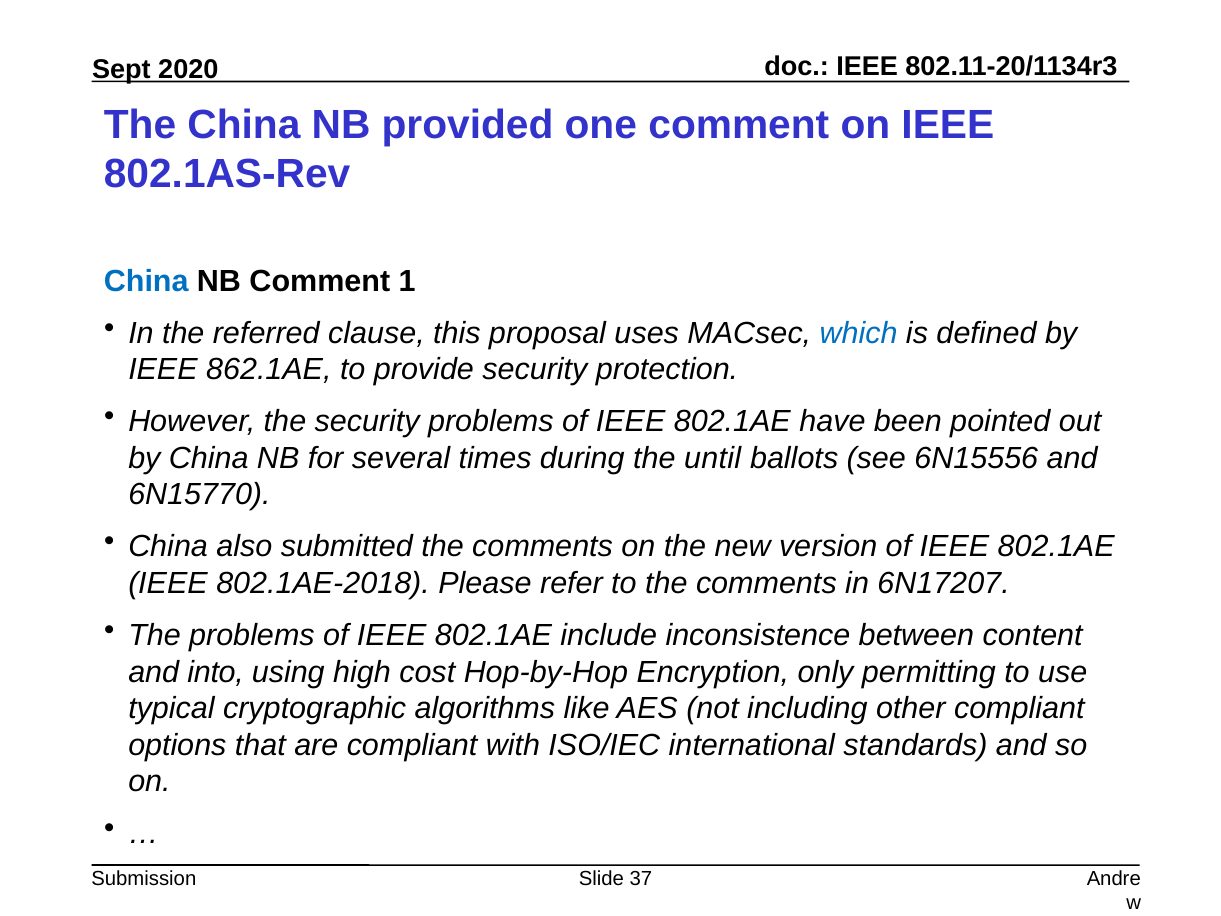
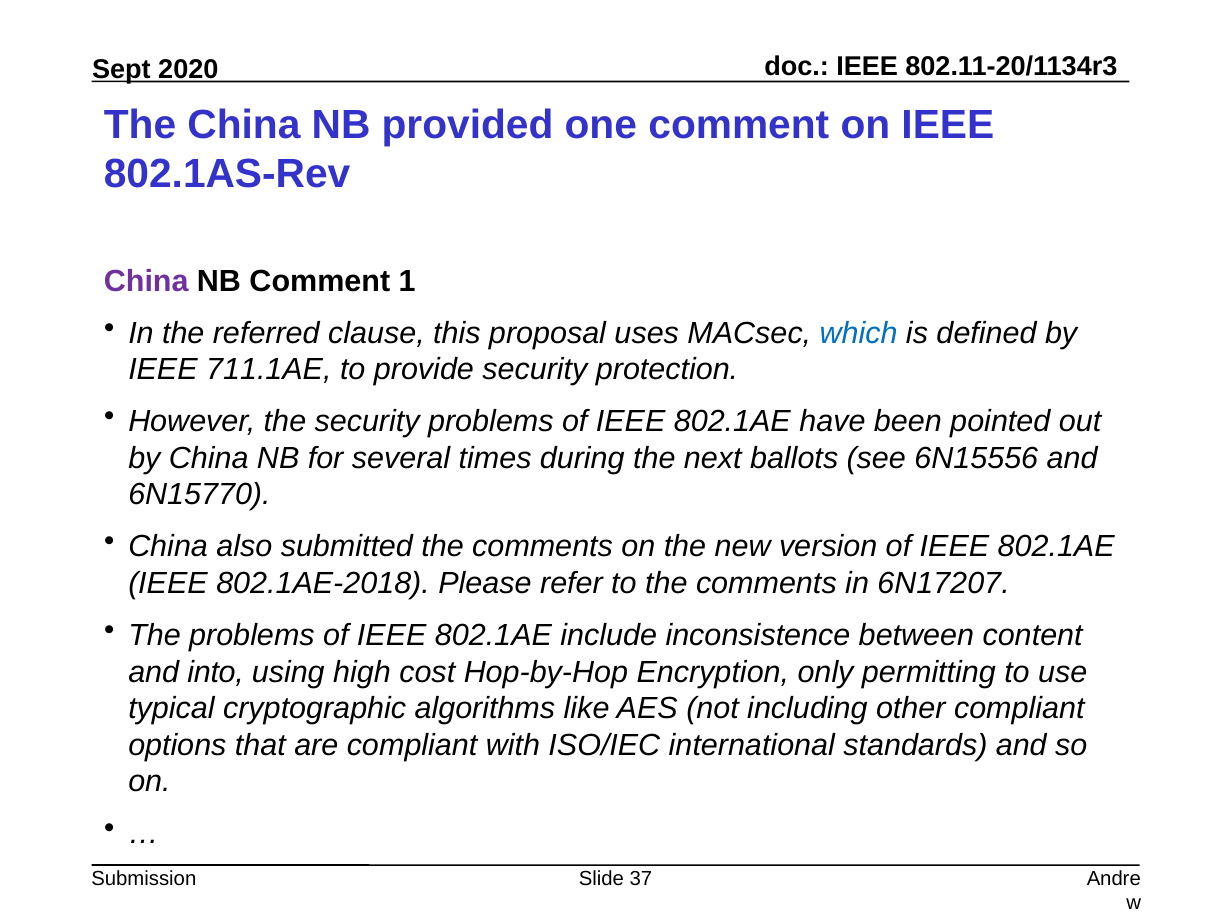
China at (146, 281) colour: blue -> purple
862.1AE: 862.1AE -> 711.1AE
until: until -> next
